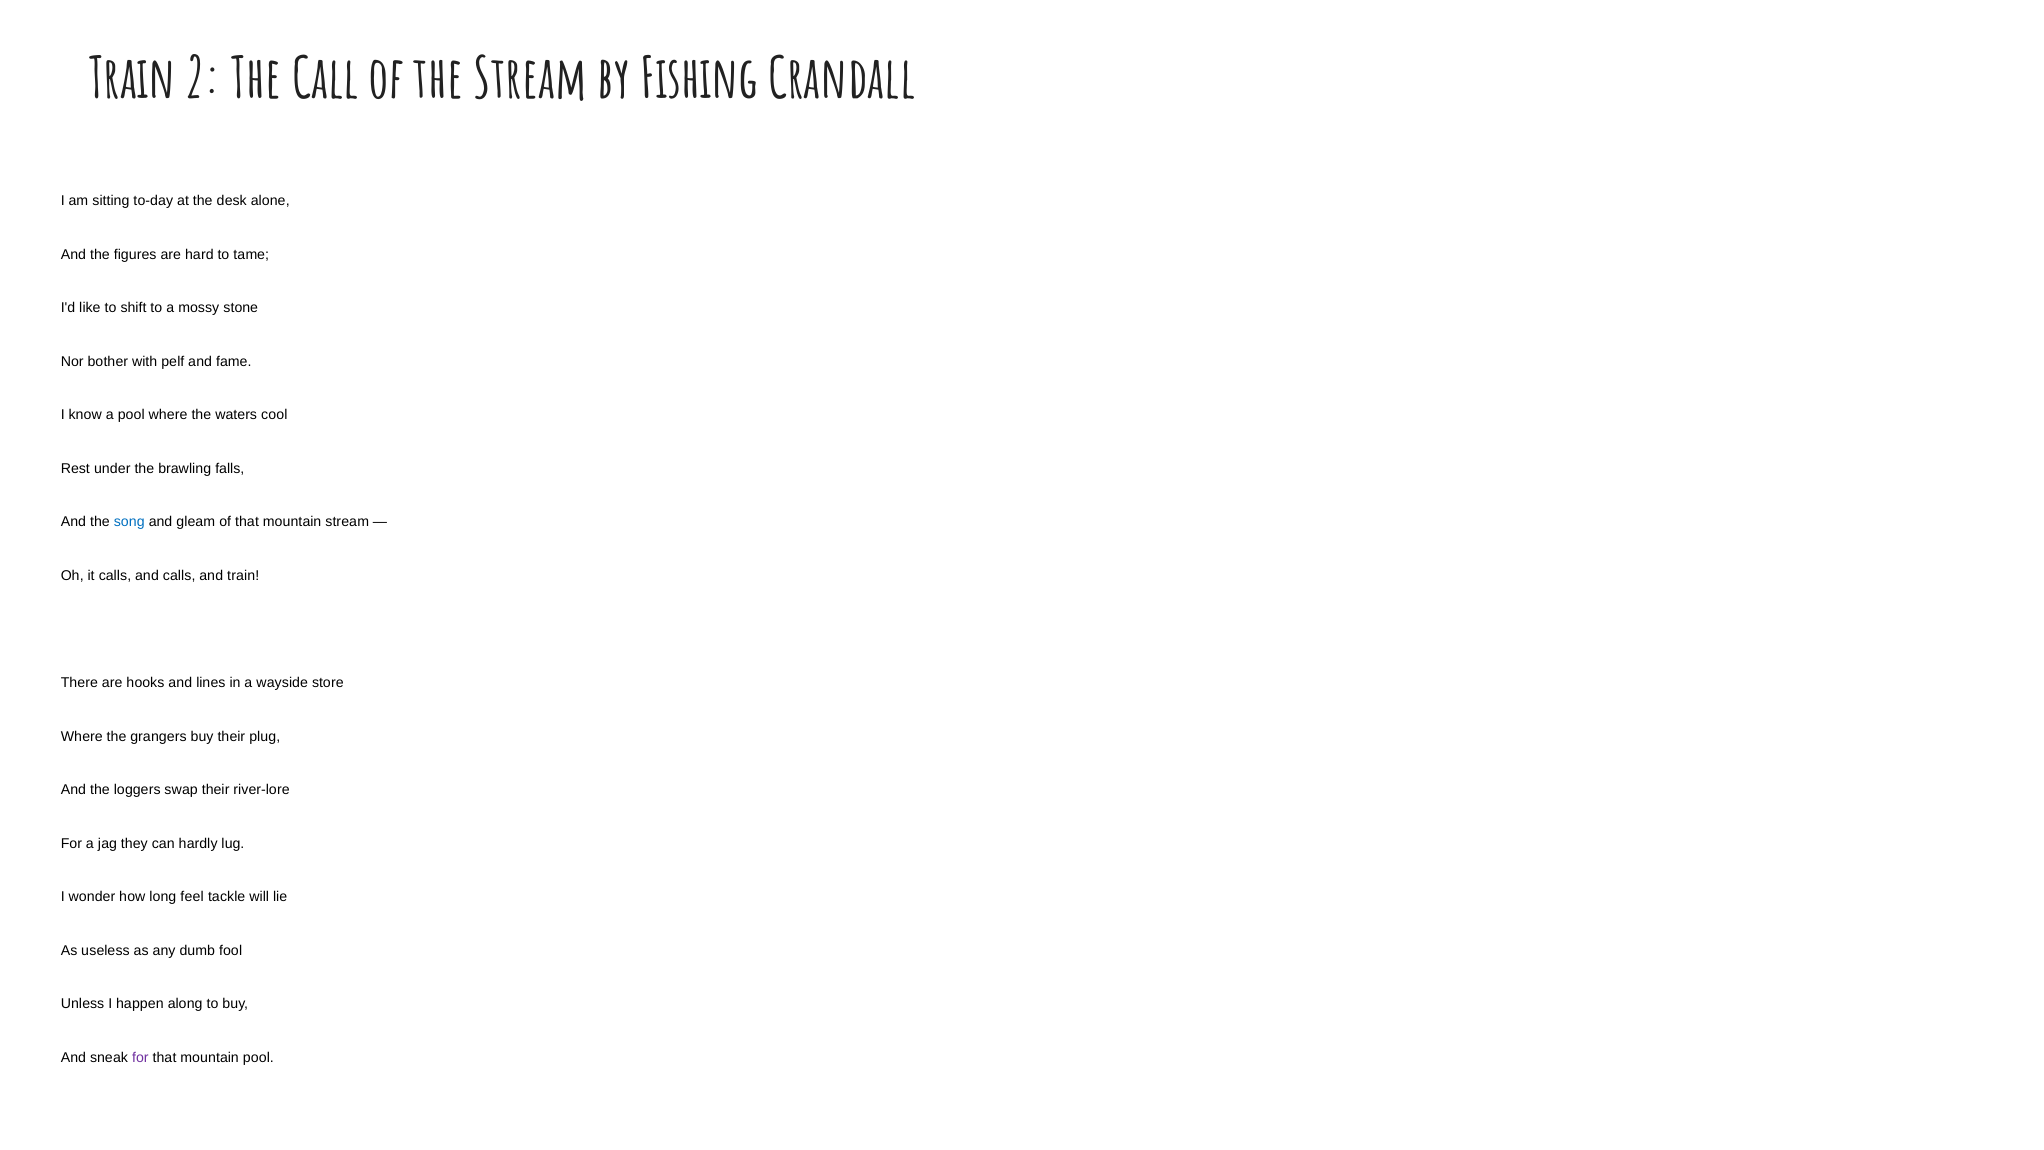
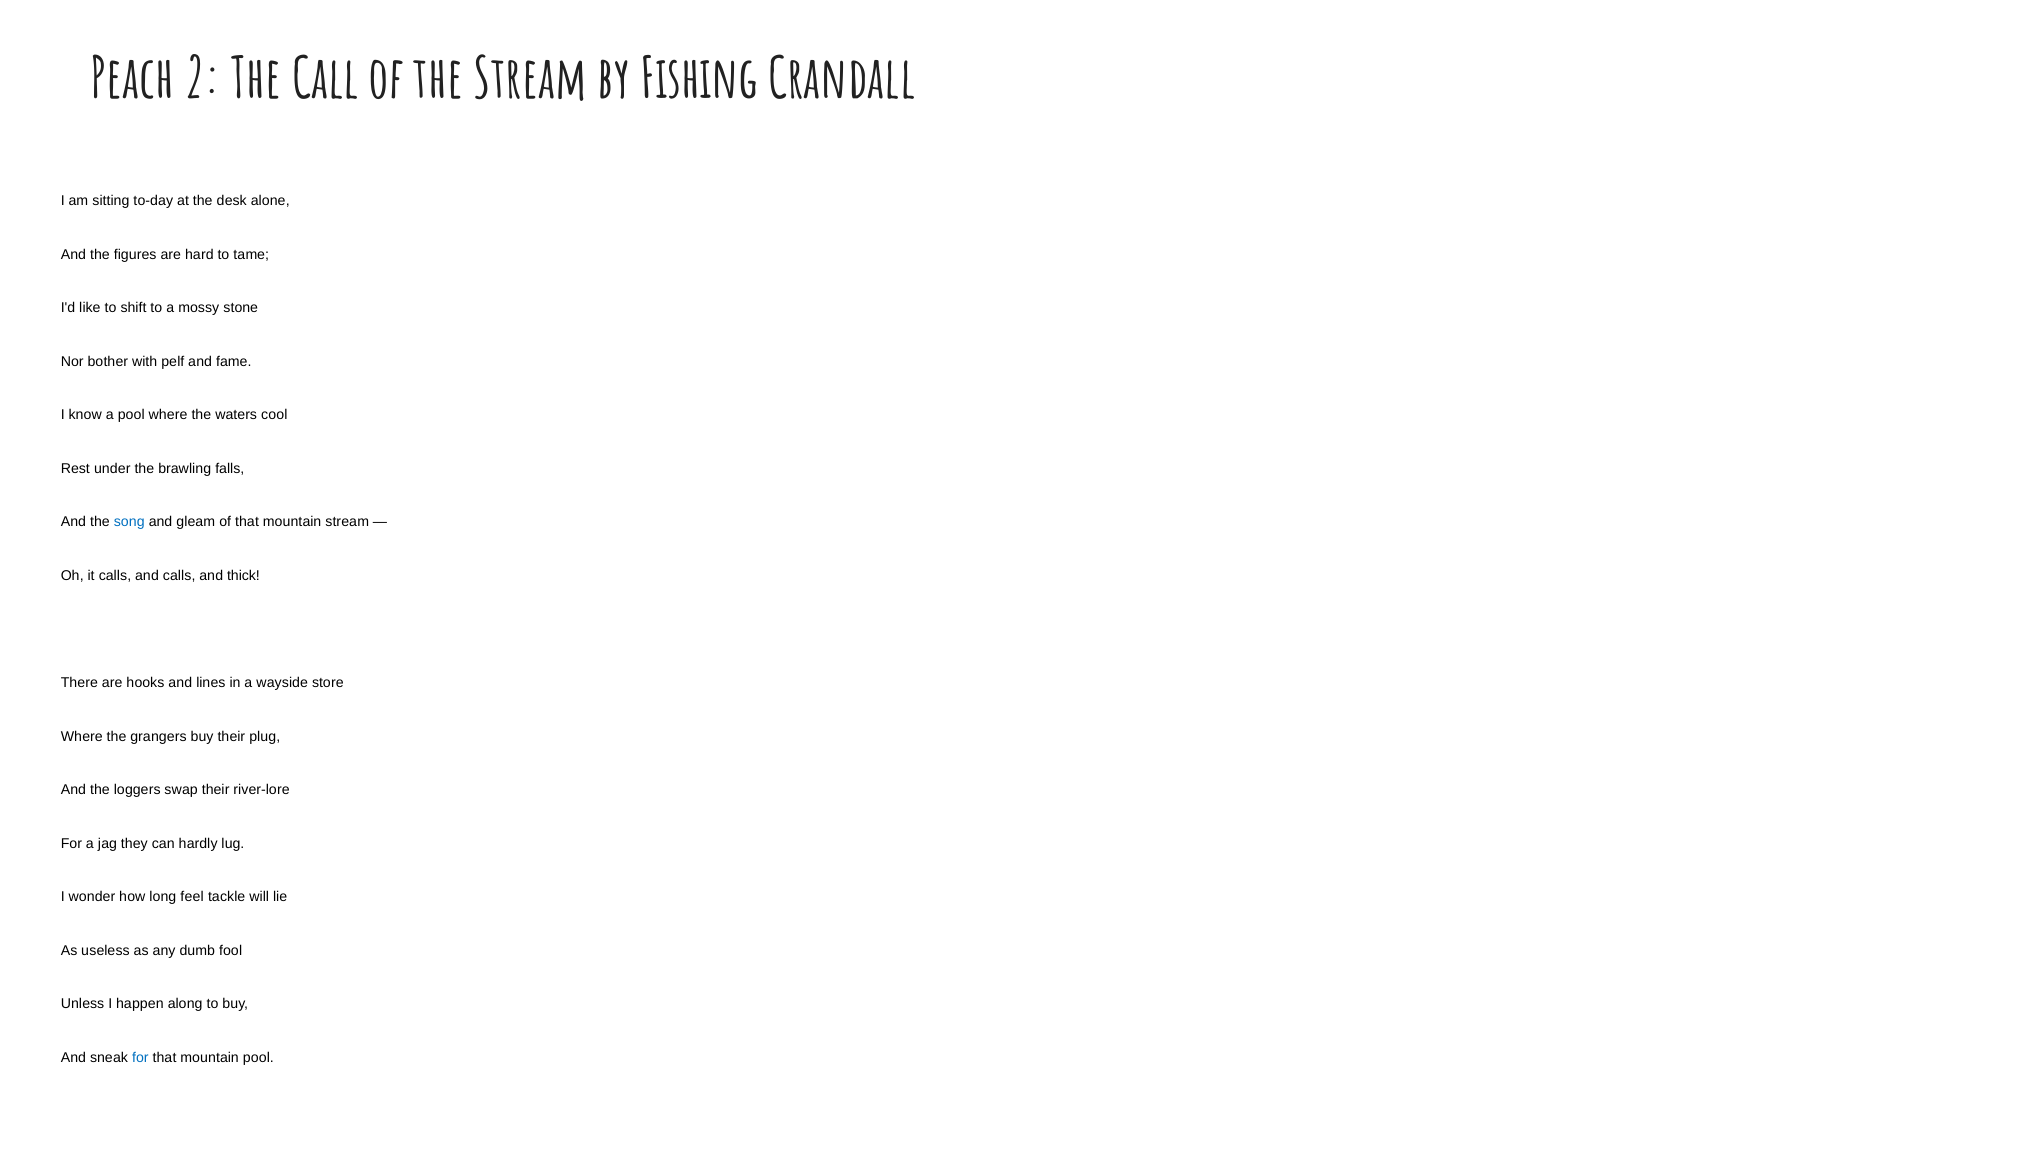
Train at (133, 79): Train -> Peach
and train: train -> thick
for at (140, 1057) colour: purple -> blue
